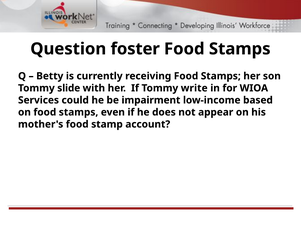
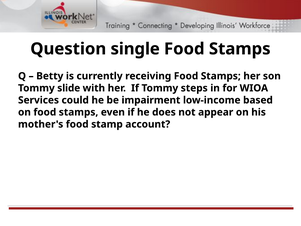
foster: foster -> single
write: write -> steps
